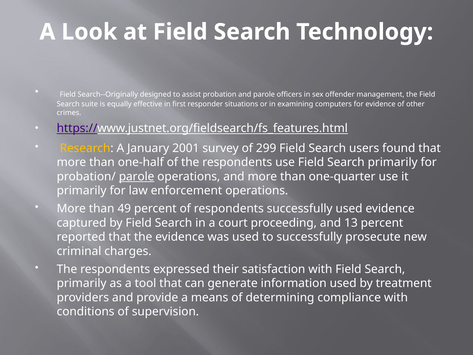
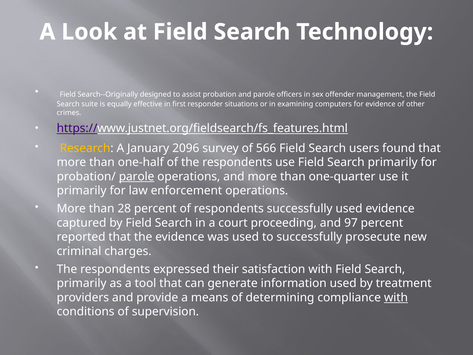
2001: 2001 -> 2096
299: 299 -> 566
49: 49 -> 28
13: 13 -> 97
with at (396, 297) underline: none -> present
